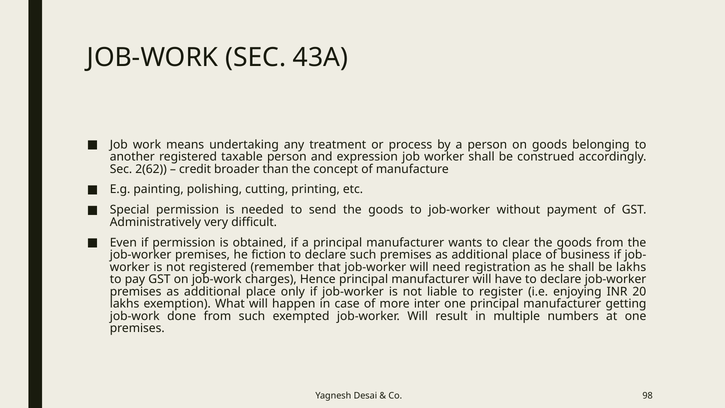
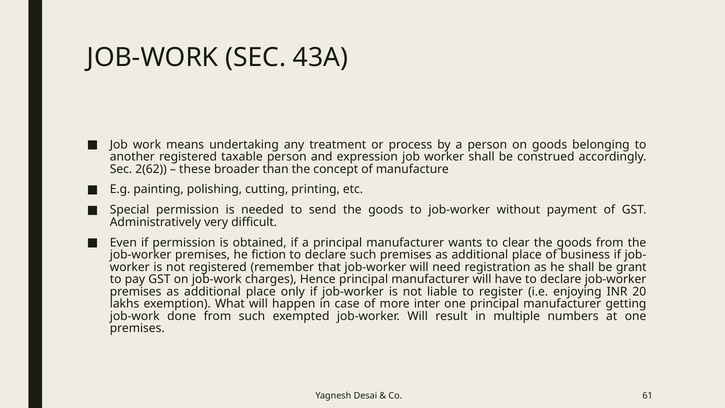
credit: credit -> these
be lakhs: lakhs -> grant
98: 98 -> 61
